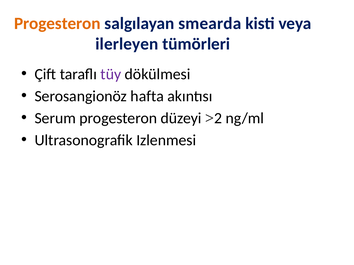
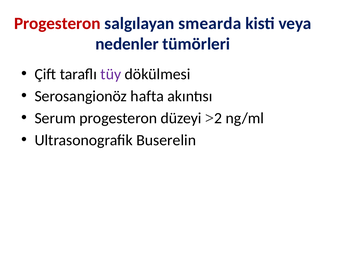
Progesteron at (57, 23) colour: orange -> red
ilerleyen: ilerleyen -> nedenler
Izlenmesi: Izlenmesi -> Buserelin
